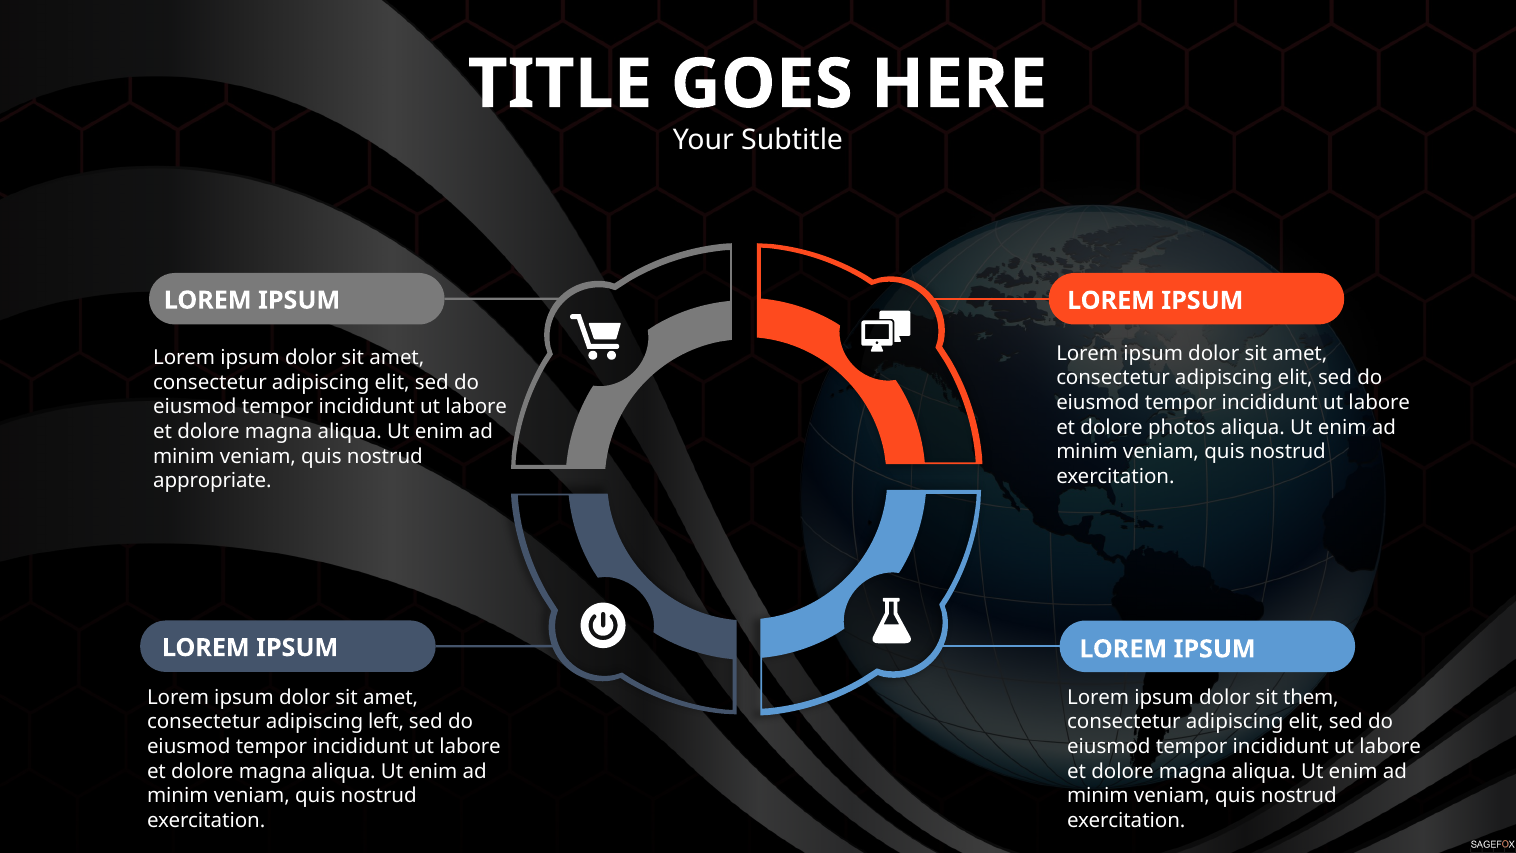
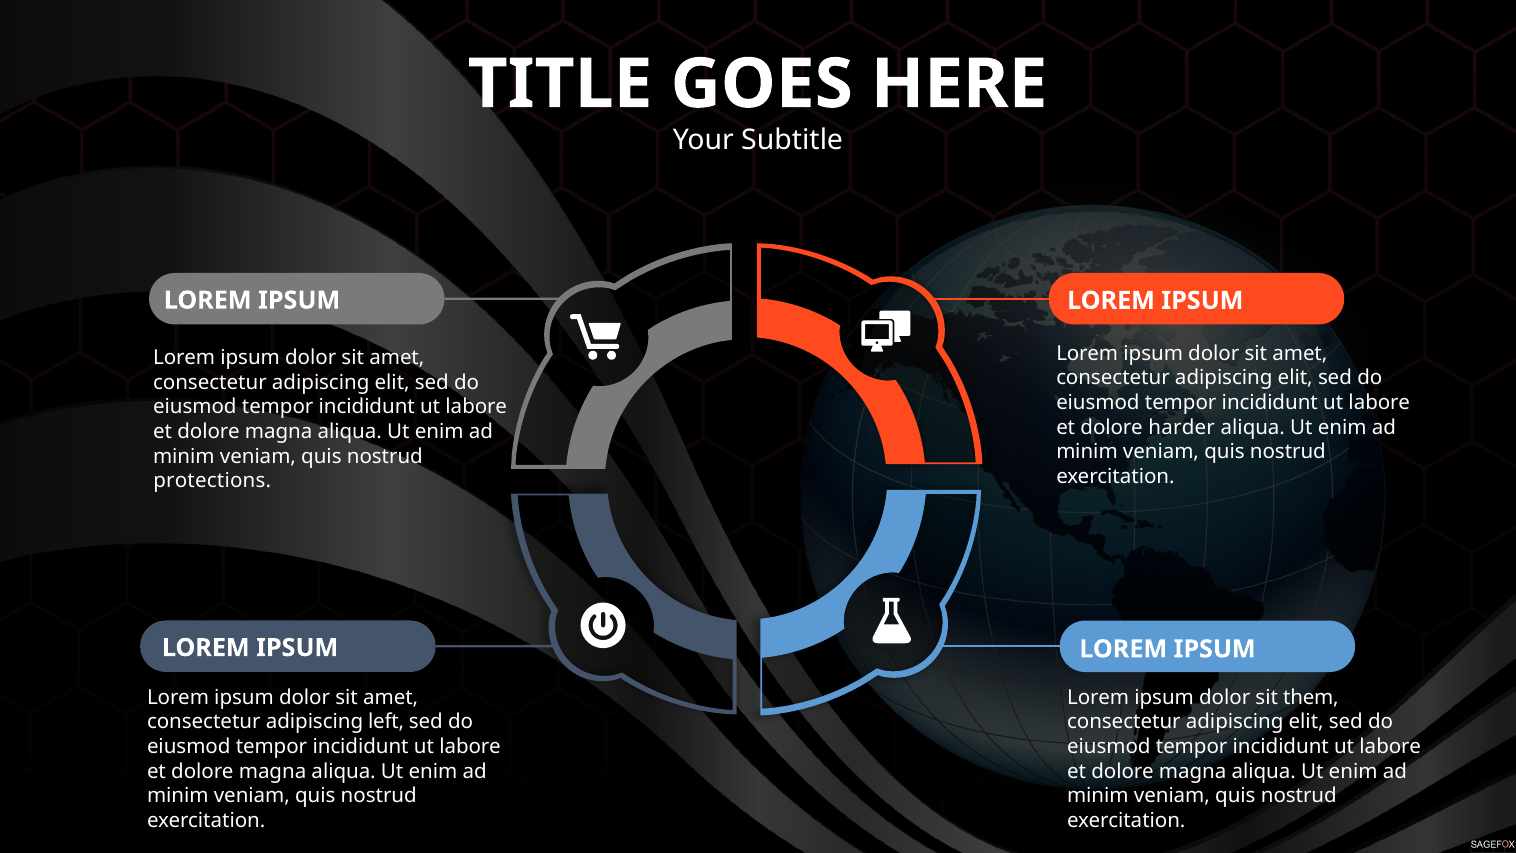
photos: photos -> harder
appropriate: appropriate -> protections
